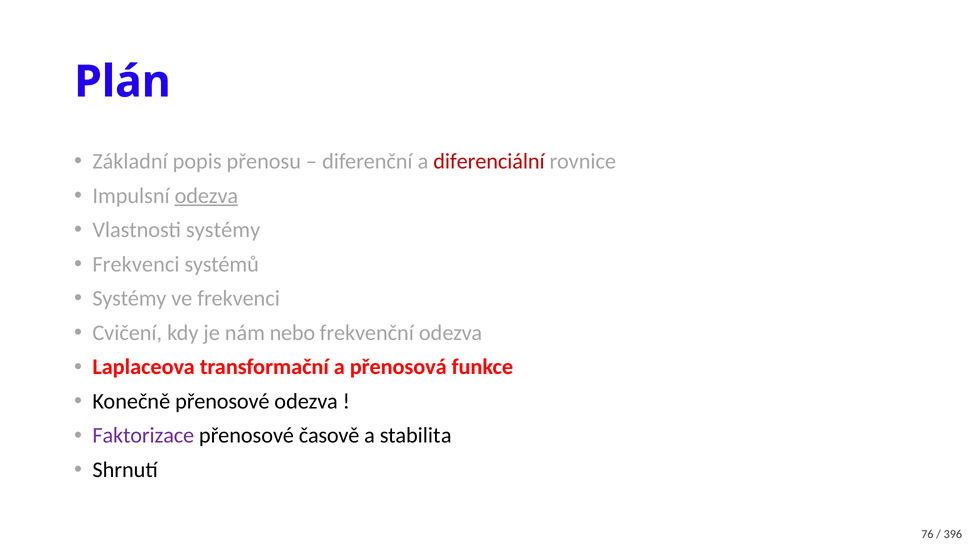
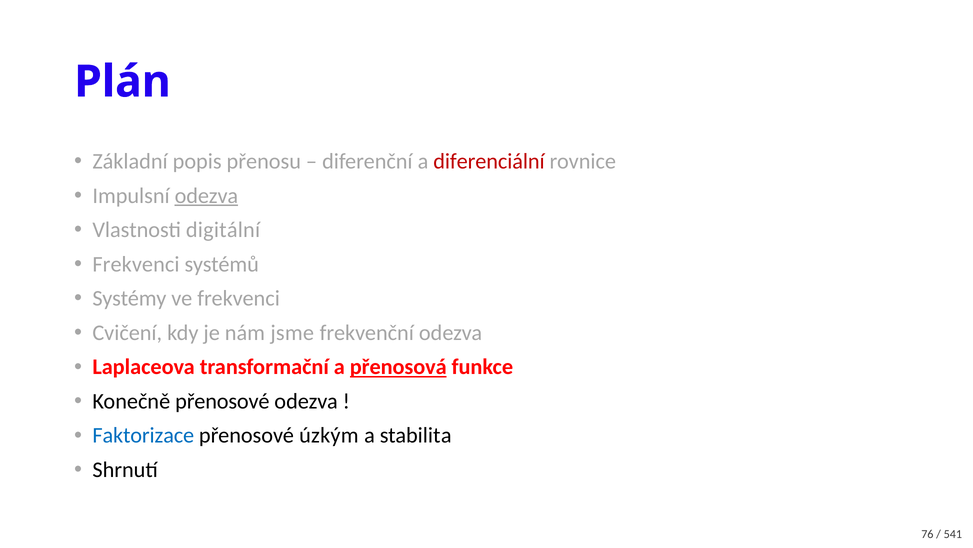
Vlastnosti systémy: systémy -> digitální
nebo: nebo -> jsme
přenosová underline: none -> present
Faktorizace colour: purple -> blue
časově: časově -> úzkým
396: 396 -> 541
